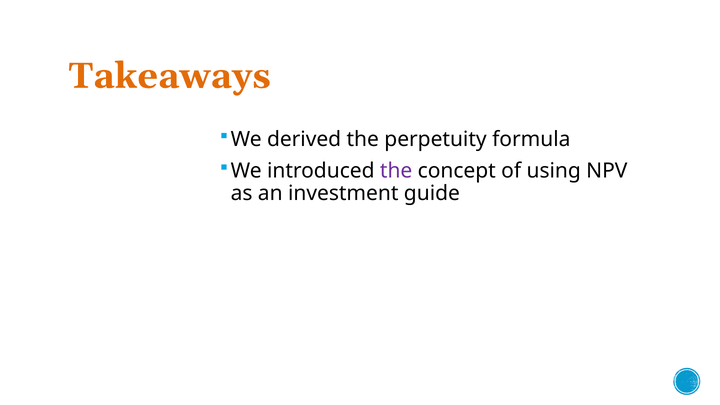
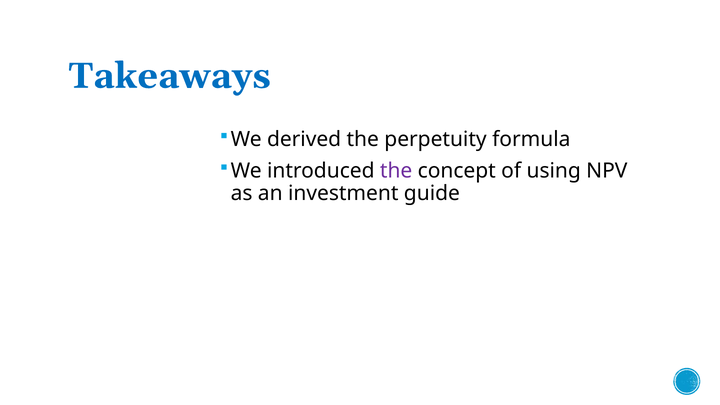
Takeaways colour: orange -> blue
